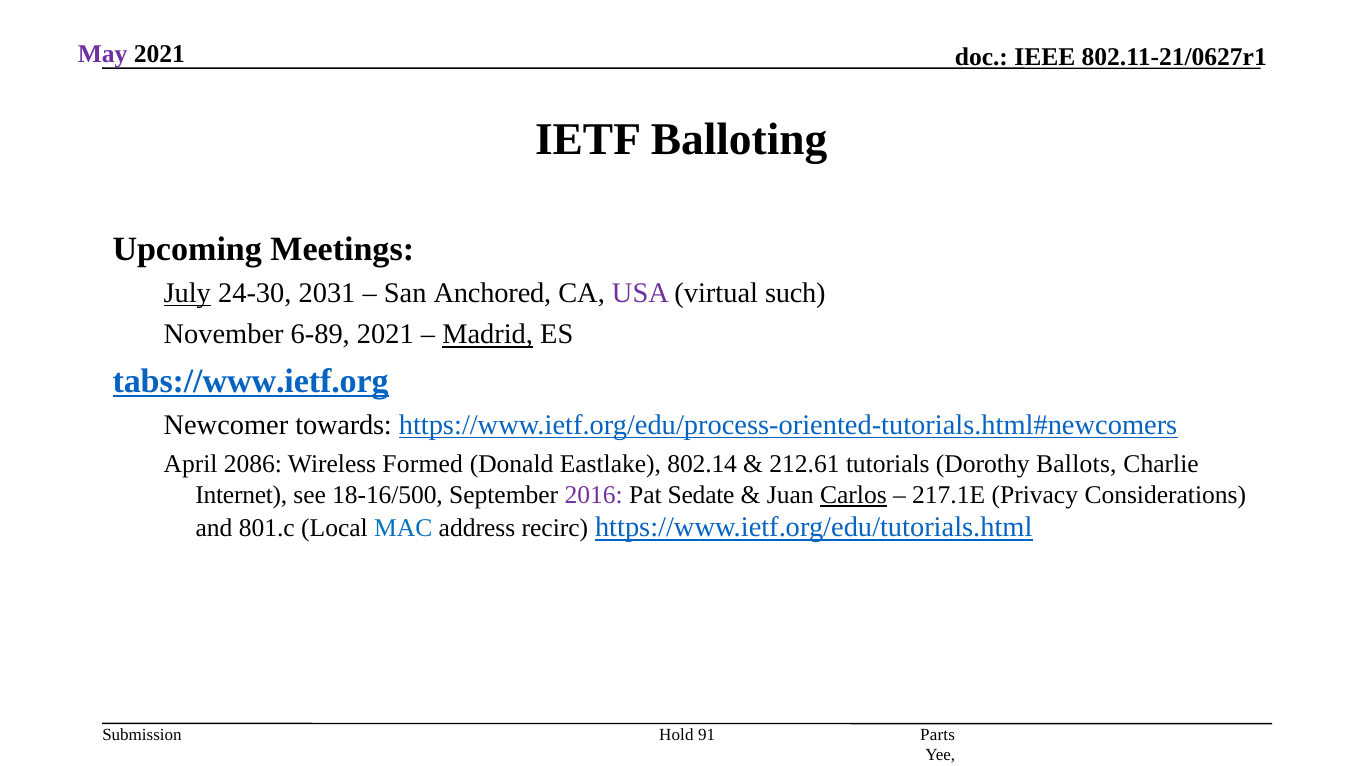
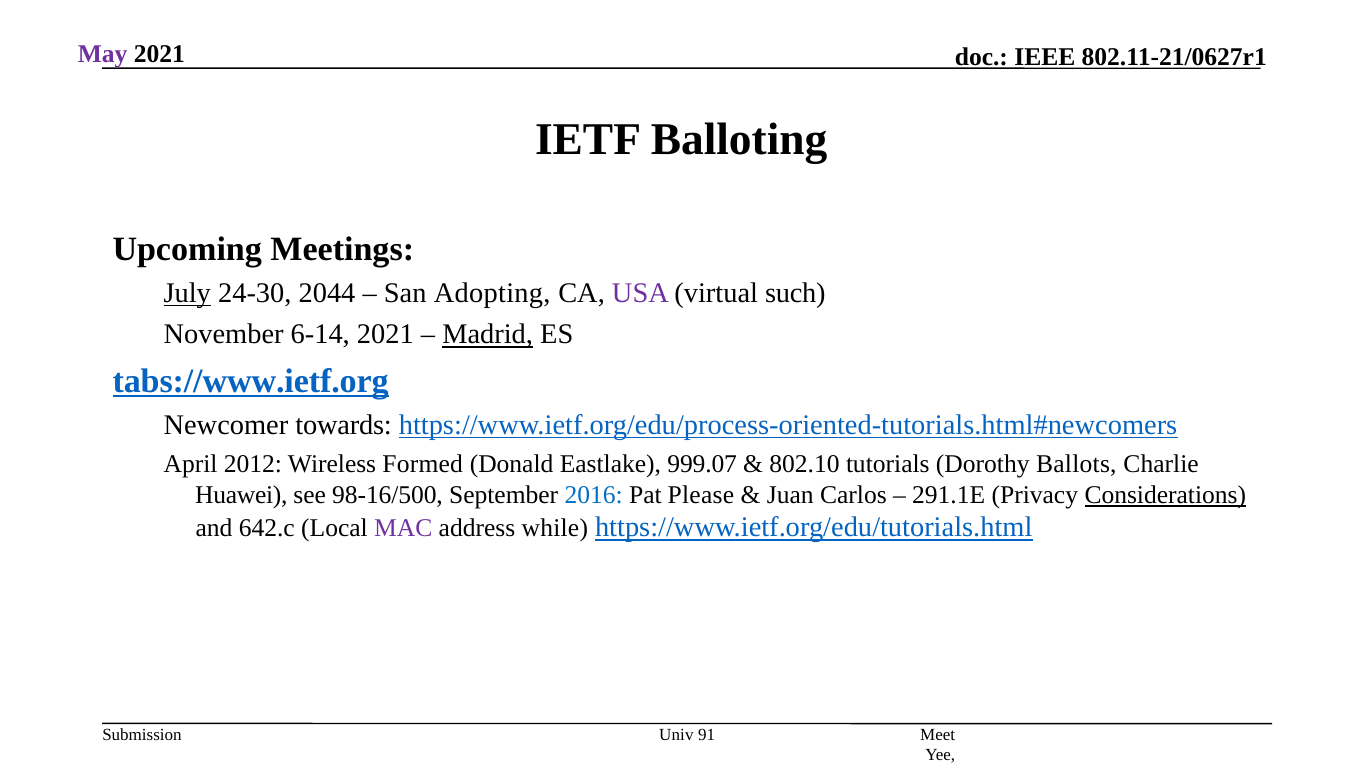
2031: 2031 -> 2044
Anchored: Anchored -> Adopting
6-89: 6-89 -> 6-14
2086: 2086 -> 2012
802.14: 802.14 -> 999.07
212.61: 212.61 -> 802.10
Internet: Internet -> Huawei
18-16/500: 18-16/500 -> 98-16/500
2016 colour: purple -> blue
Sedate: Sedate -> Please
Carlos underline: present -> none
217.1E: 217.1E -> 291.1E
Considerations underline: none -> present
801.c: 801.c -> 642.c
MAC colour: blue -> purple
recirc: recirc -> while
Hold: Hold -> Univ
Parts: Parts -> Meet
